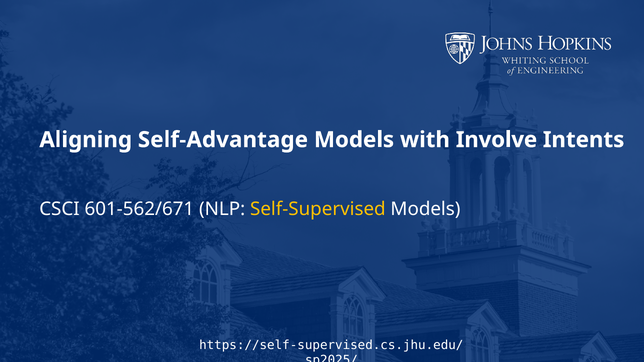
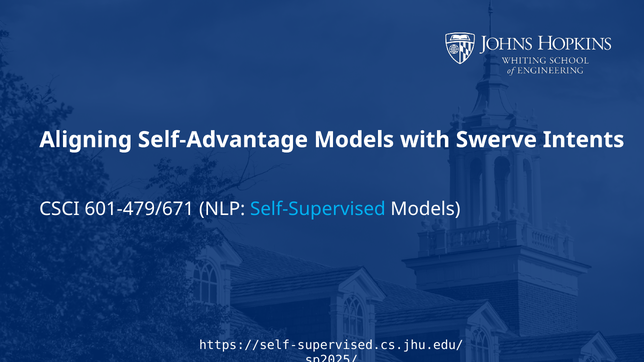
Involve: Involve -> Swerve
601-562/671: 601-562/671 -> 601-479/671
Self-Supervised colour: yellow -> light blue
